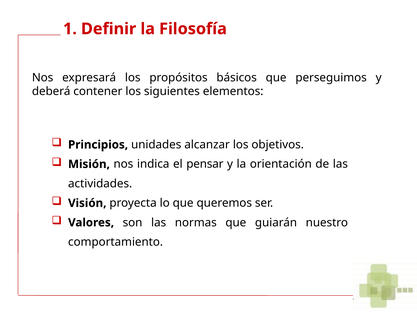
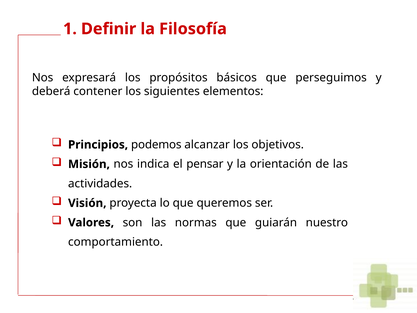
unidades: unidades -> podemos
